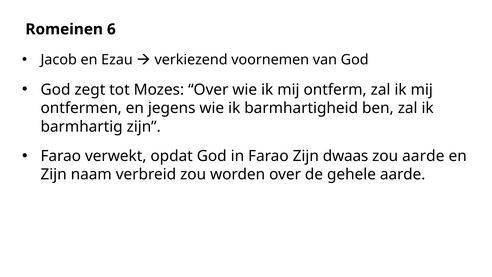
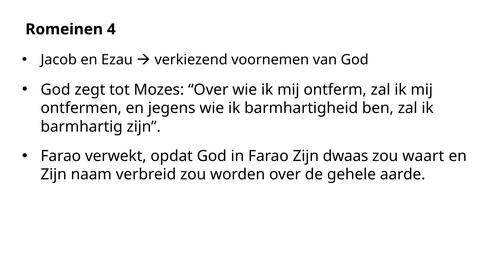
6: 6 -> 4
zou aarde: aarde -> waart
